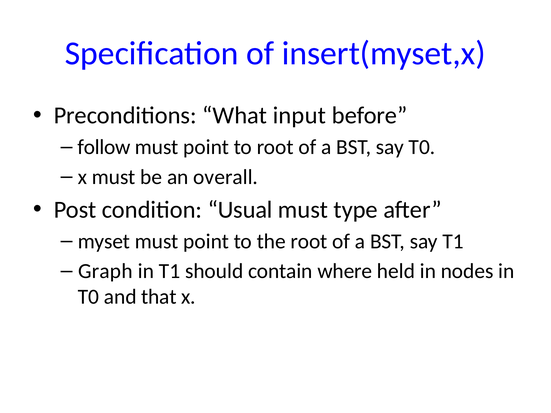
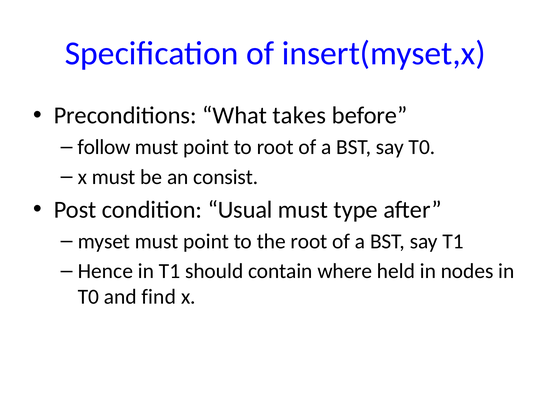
input: input -> takes
overall: overall -> consist
Graph: Graph -> Hence
that: that -> find
